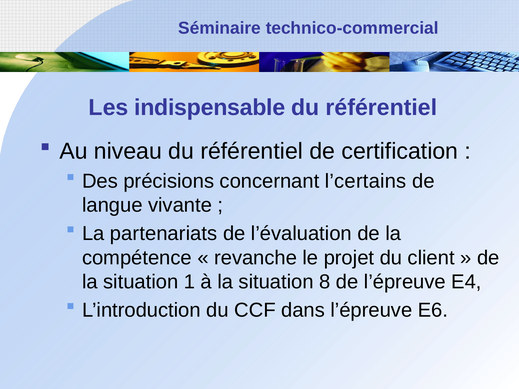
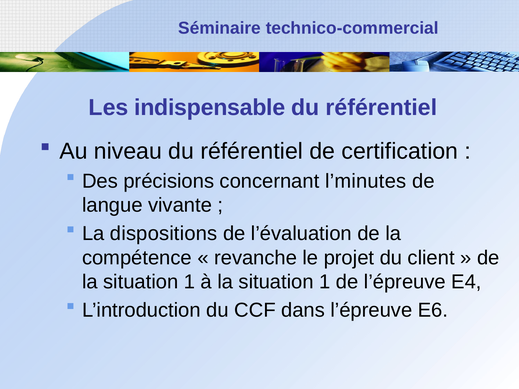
l’certains: l’certains -> l’minutes
partenariats: partenariats -> dispositions
à la situation 8: 8 -> 1
